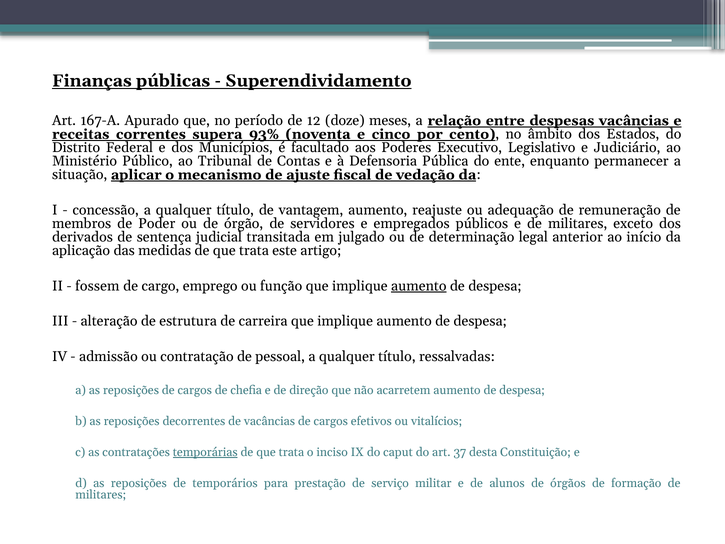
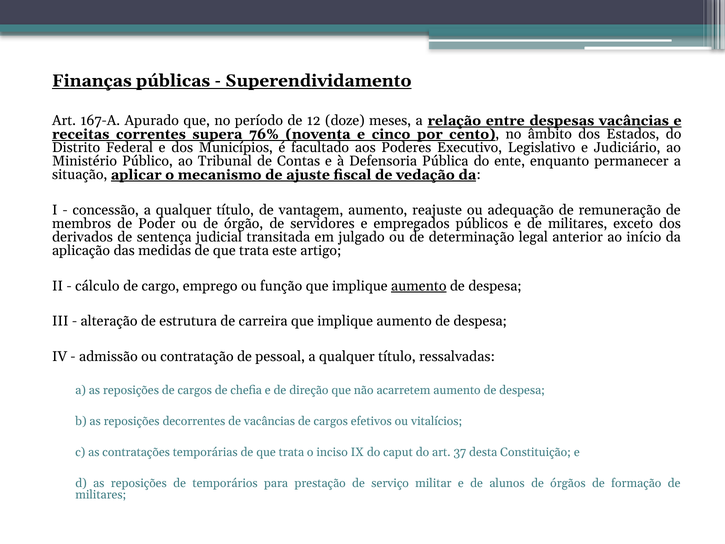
93%: 93% -> 76%
fossem: fossem -> cálculo
temporárias underline: present -> none
